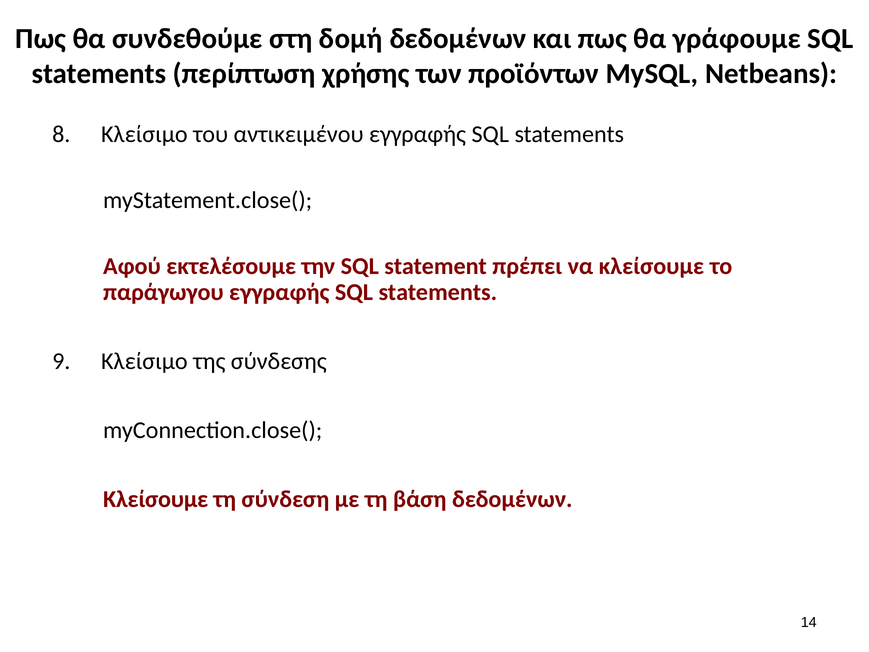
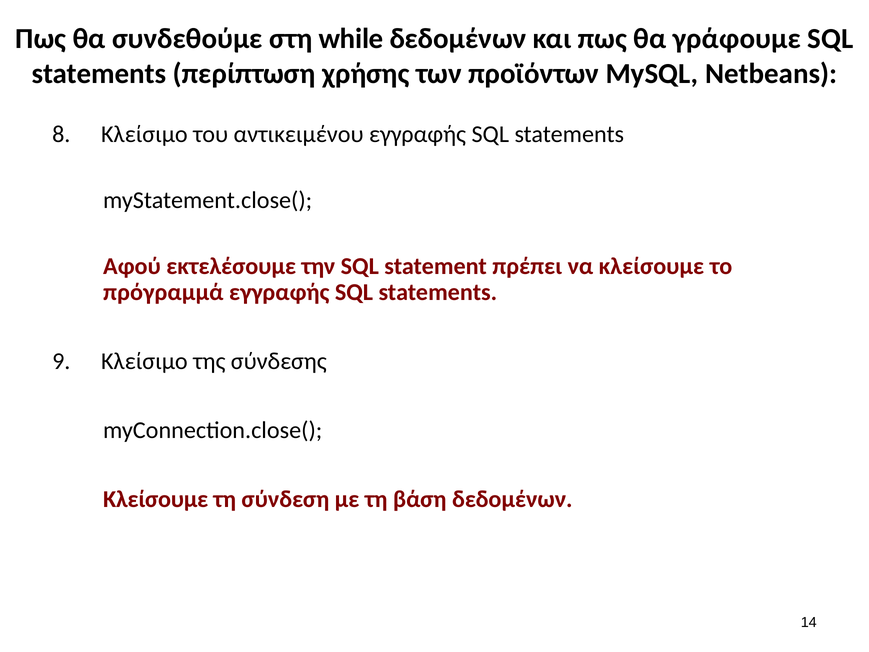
δομή: δομή -> while
παράγωγου: παράγωγου -> πρόγραμμά
